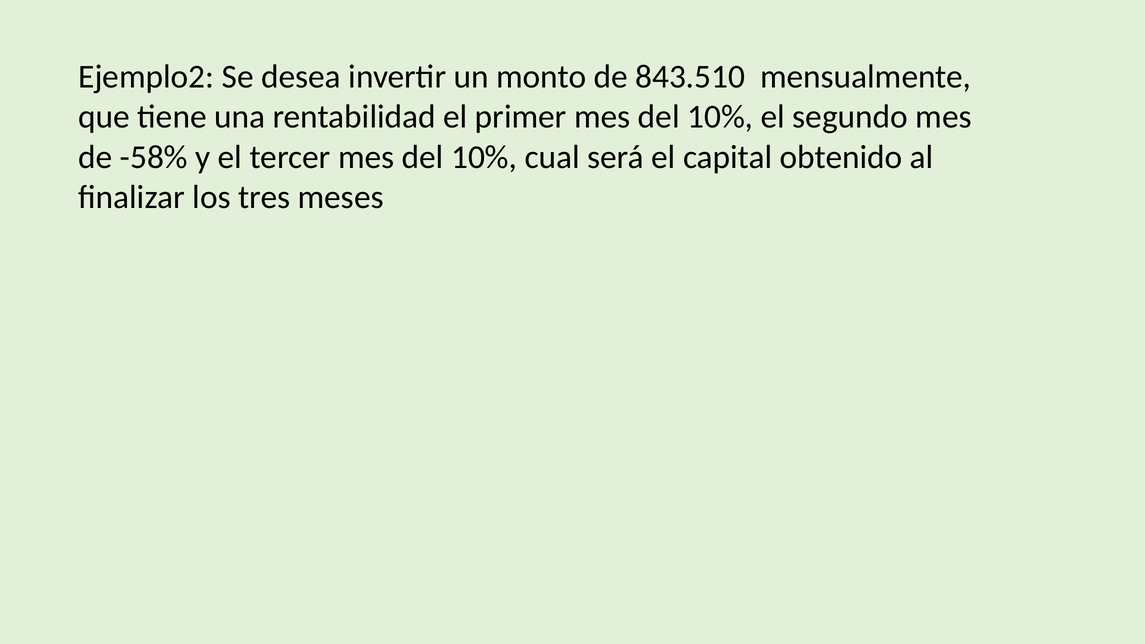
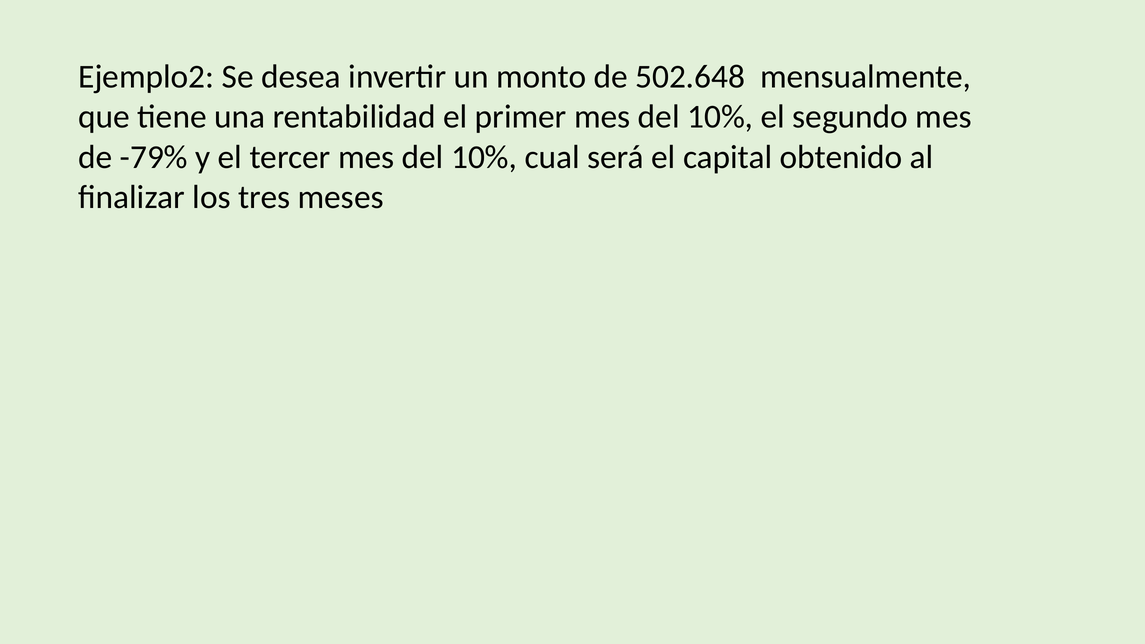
843.510: 843.510 -> 502.648
-58%: -58% -> -79%
